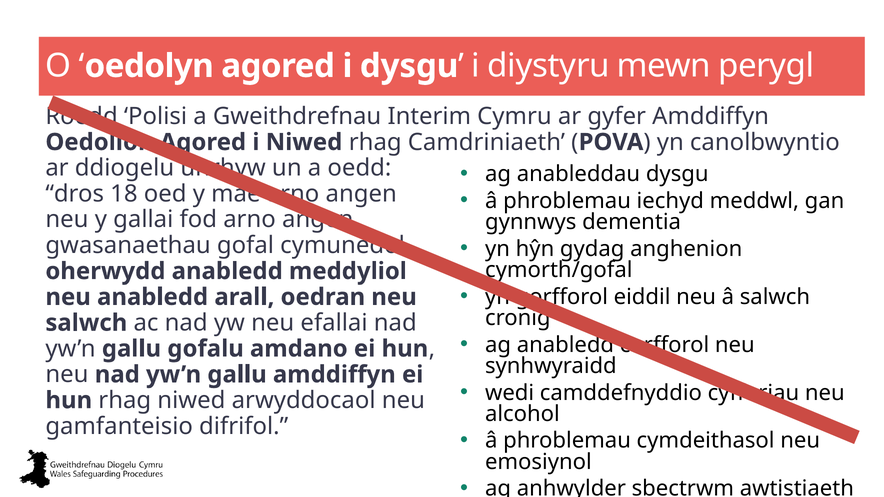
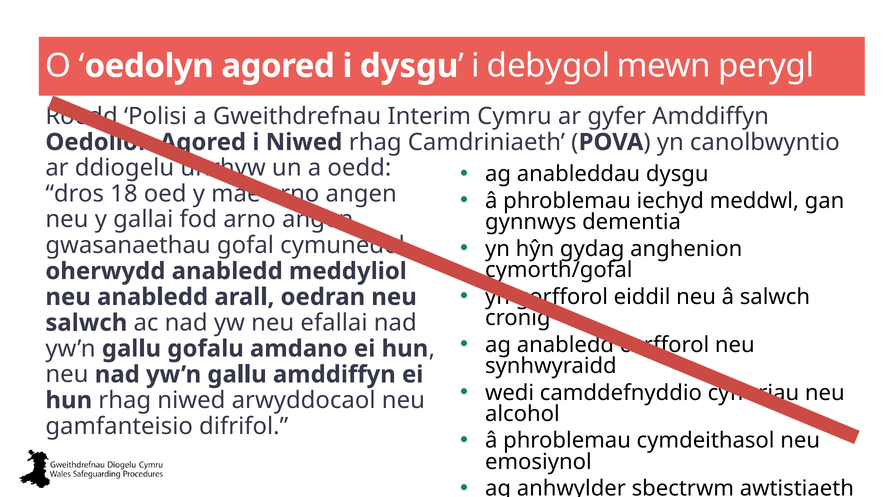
diystyru: diystyru -> debygol
